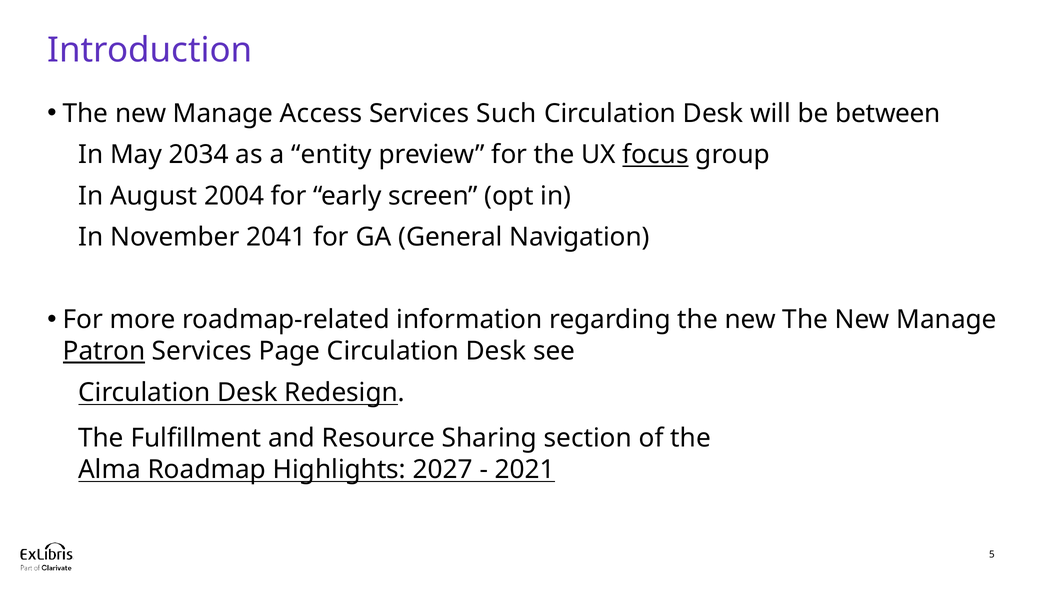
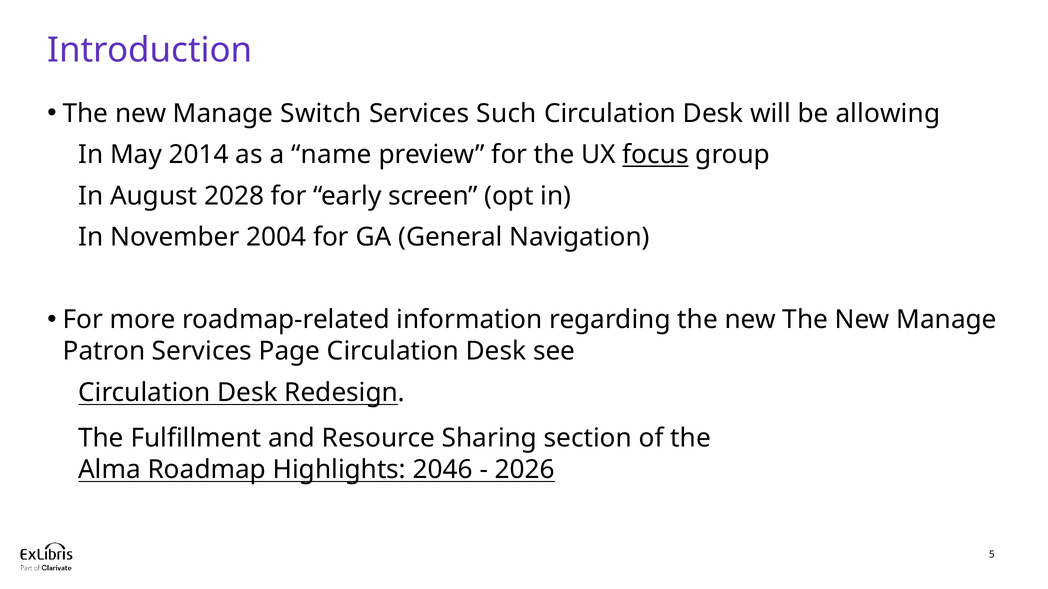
Access: Access -> Switch
between: between -> allowing
2034: 2034 -> 2014
entity: entity -> name
2004: 2004 -> 2028
2041: 2041 -> 2004
Patron underline: present -> none
2027: 2027 -> 2046
2021: 2021 -> 2026
